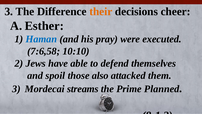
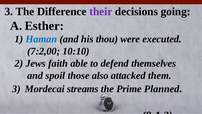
their colour: orange -> purple
cheer: cheer -> going
pray: pray -> thou
7:6,58: 7:6,58 -> 7:2,00
have: have -> faith
